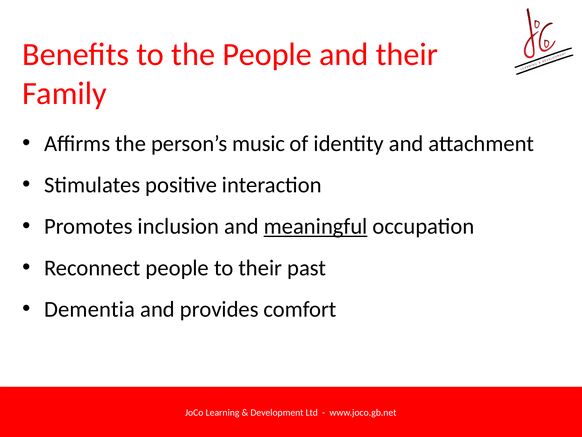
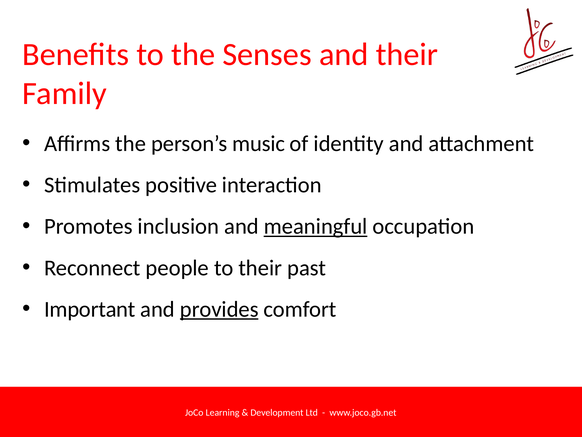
the People: People -> Senses
Dementia: Dementia -> Important
provides underline: none -> present
